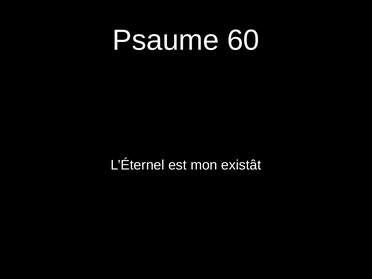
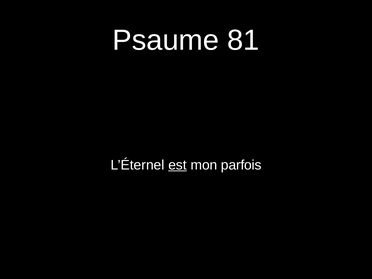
60: 60 -> 81
est underline: none -> present
existât: existât -> parfois
